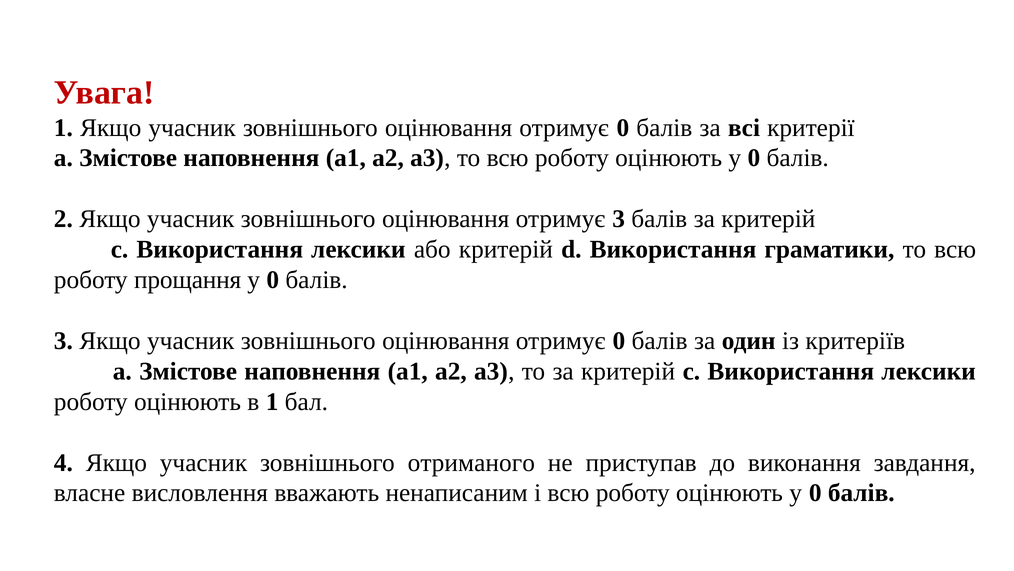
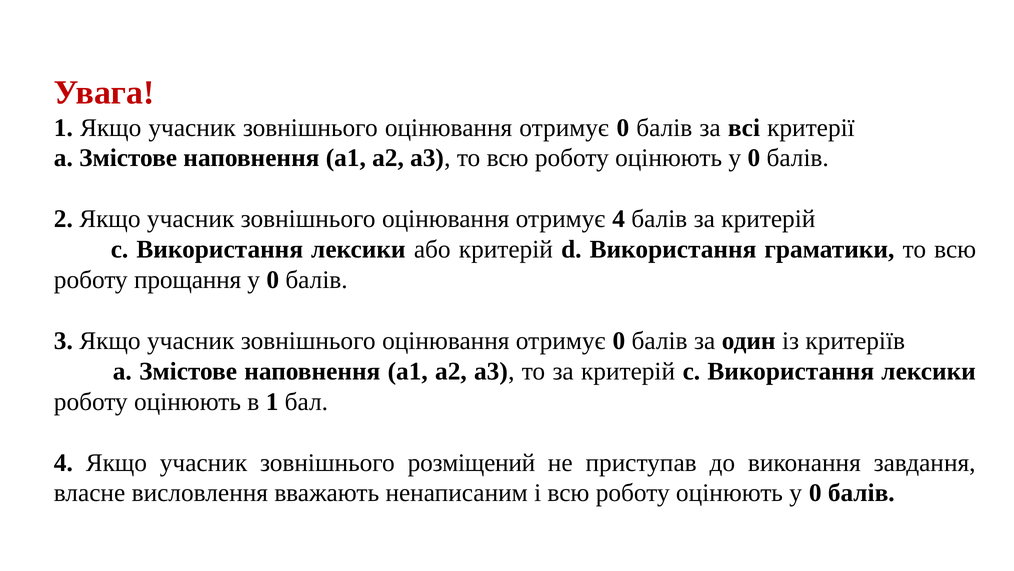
отримує 3: 3 -> 4
отриманого: отриманого -> розміщений
